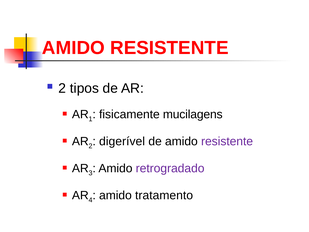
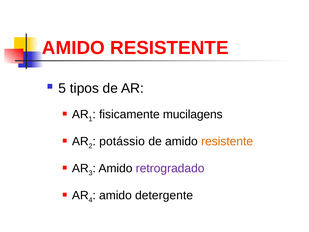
2 at (62, 88): 2 -> 5
digerível: digerível -> potássio
resistente at (227, 141) colour: purple -> orange
tratamento: tratamento -> detergente
